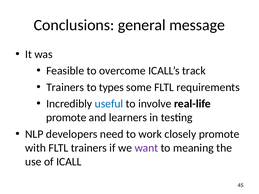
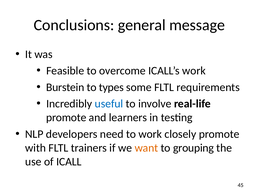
ICALL’s track: track -> work
Trainers at (65, 87): Trainers -> Burstein
want colour: purple -> orange
meaning: meaning -> grouping
